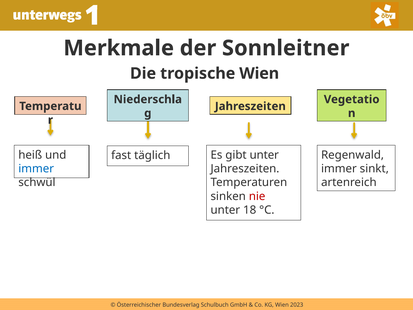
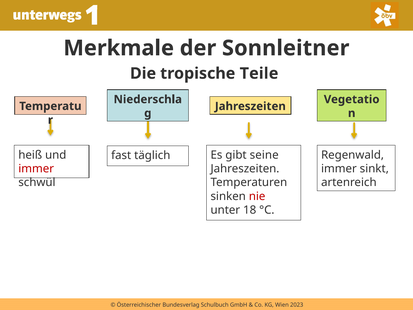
tropische Wien: Wien -> Teile
gibt unter: unter -> seine
immer at (36, 169) colour: blue -> red
